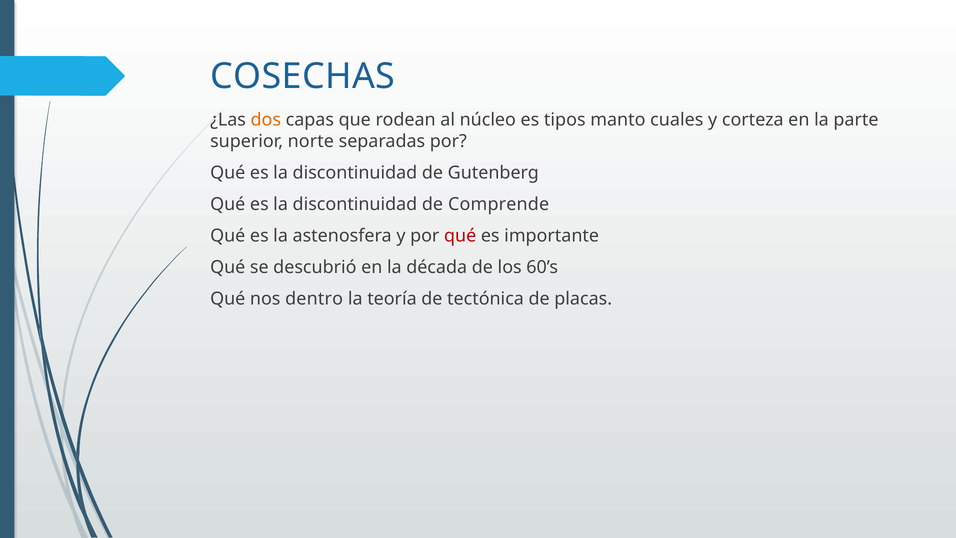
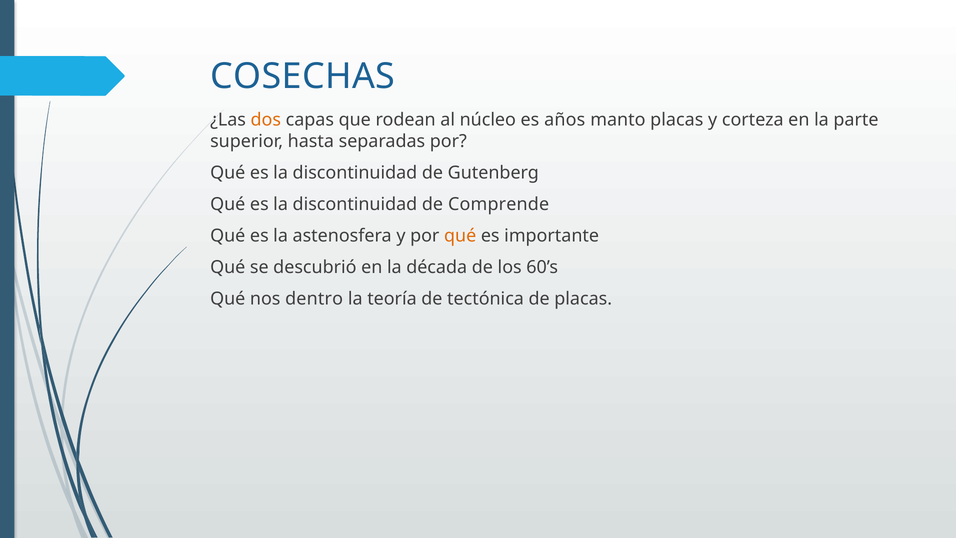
tipos: tipos -> años
manto cuales: cuales -> placas
norte: norte -> hasta
qué at (460, 236) colour: red -> orange
